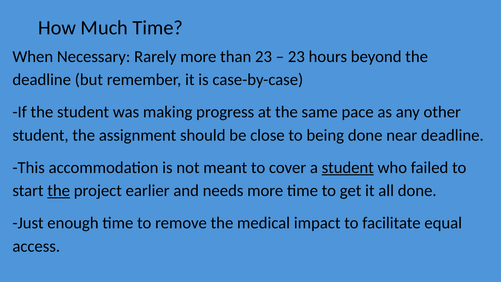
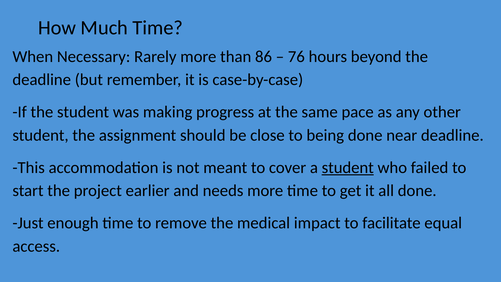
than 23: 23 -> 86
23 at (296, 57): 23 -> 76
the at (59, 191) underline: present -> none
